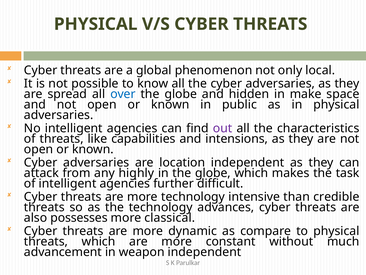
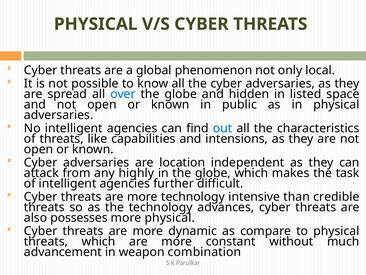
make: make -> listed
out colour: purple -> blue
more classical: classical -> physical
weapon independent: independent -> combination
